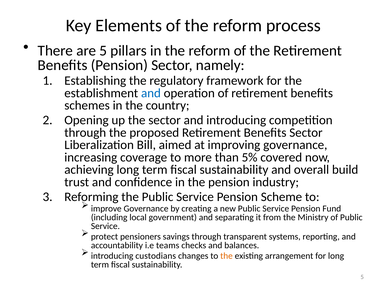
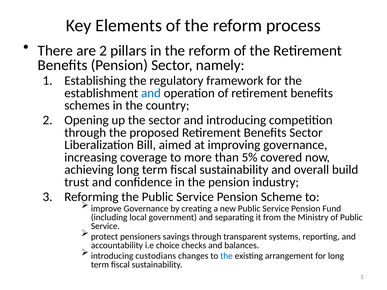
are 5: 5 -> 2
teams: teams -> choice
the at (227, 256) colour: orange -> blue
